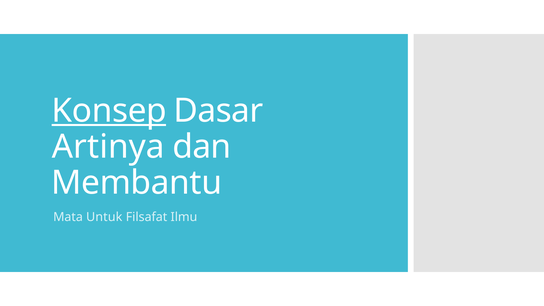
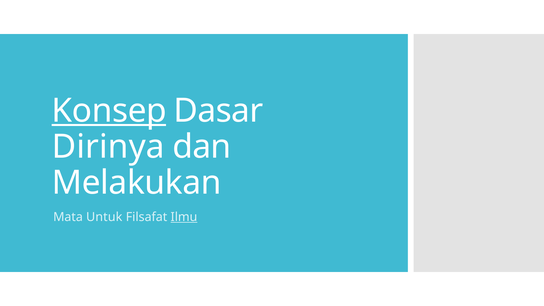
Artinya: Artinya -> Dirinya
Membantu: Membantu -> Melakukan
Ilmu underline: none -> present
